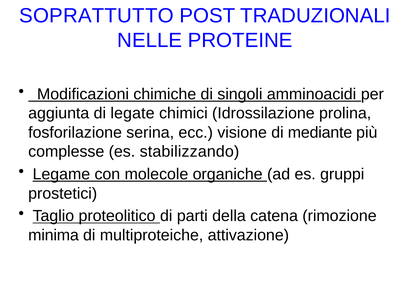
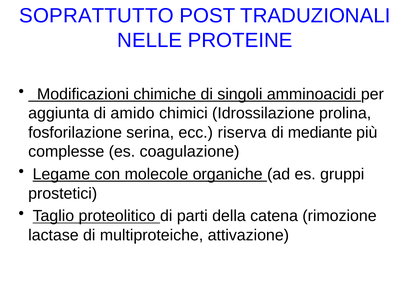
legate: legate -> amido
visione: visione -> riserva
stabilizzando: stabilizzando -> coagulazione
minima: minima -> lactase
